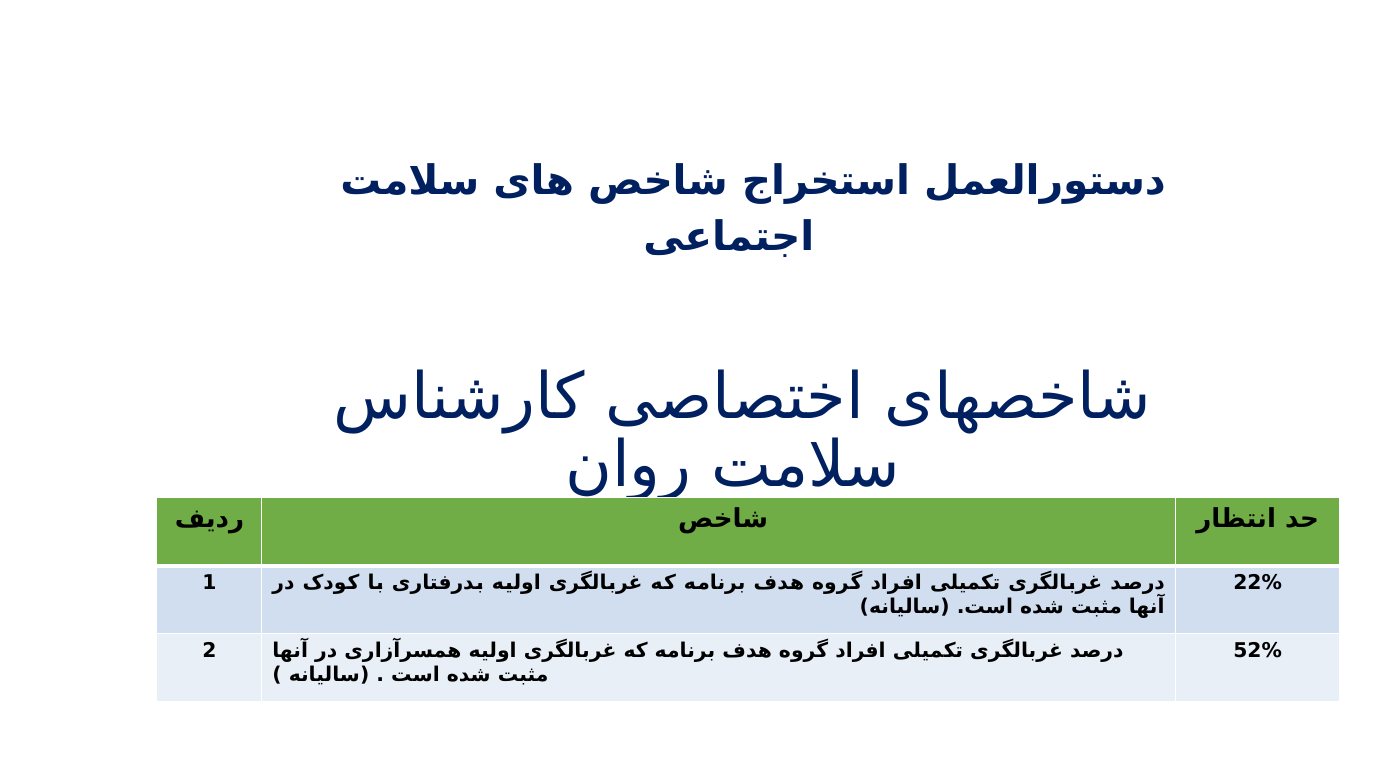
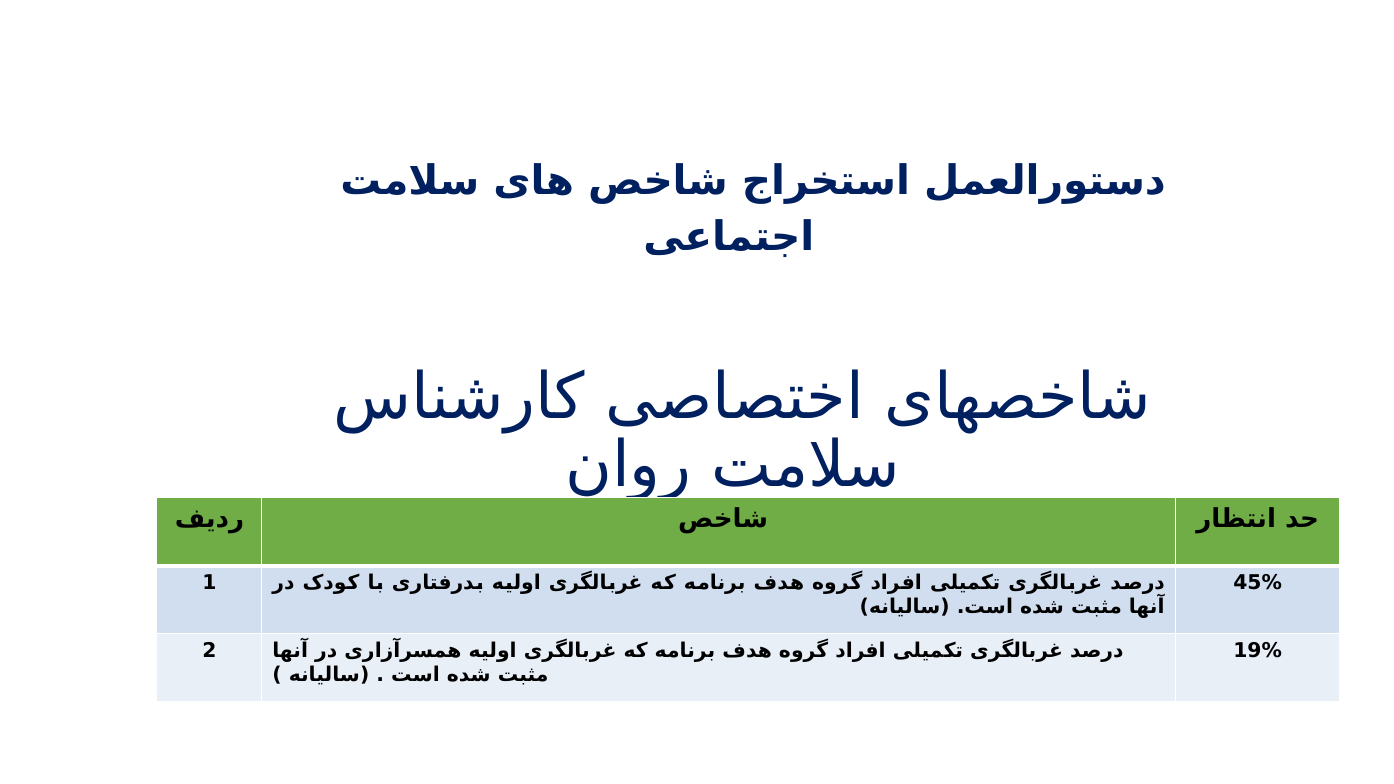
22%: 22% -> 45%
52%: 52% -> 19%
